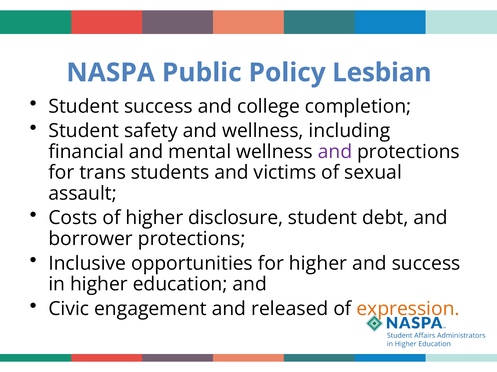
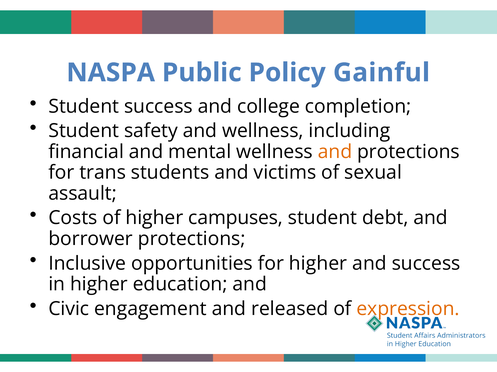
Lesbian: Lesbian -> Gainful
and at (335, 152) colour: purple -> orange
disclosure: disclosure -> campuses
